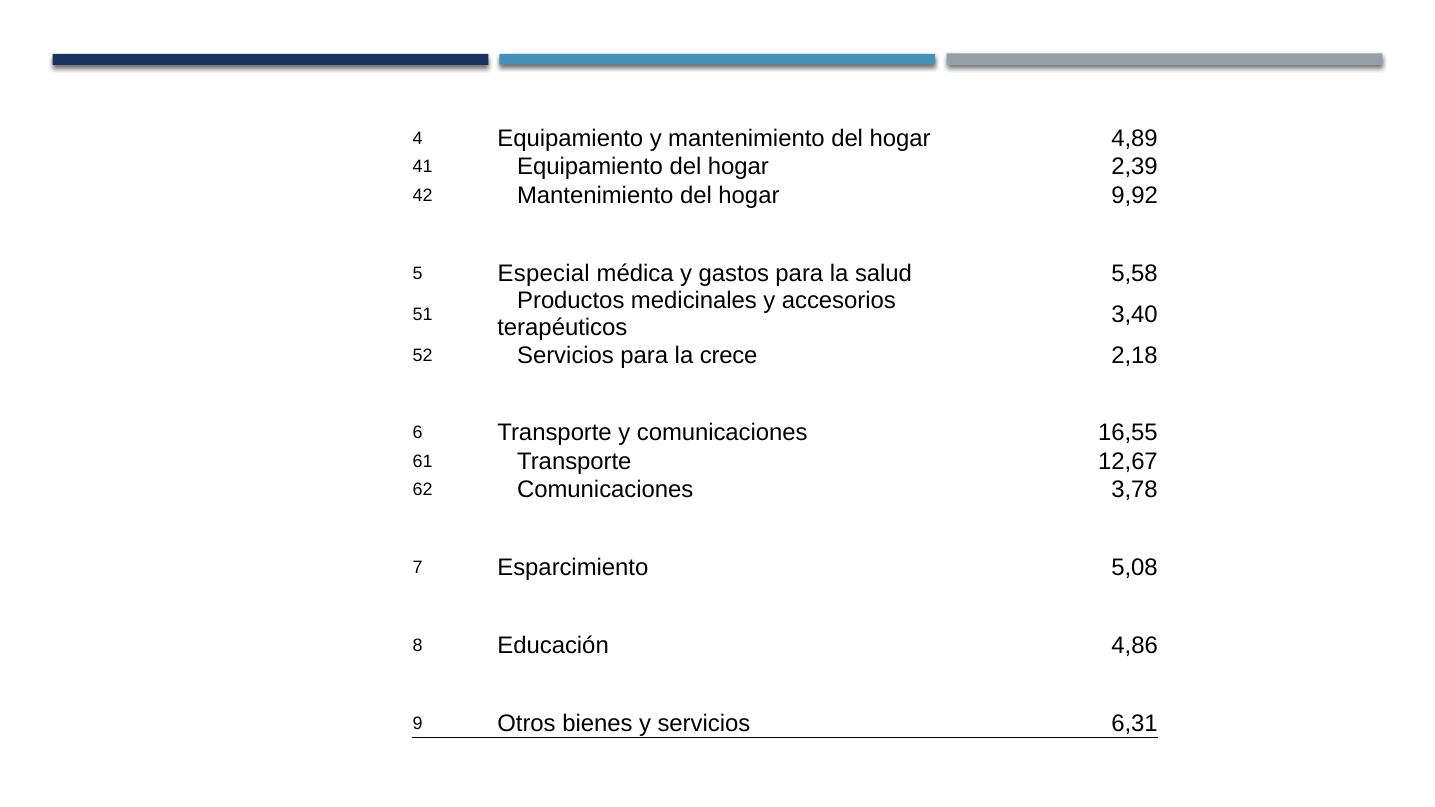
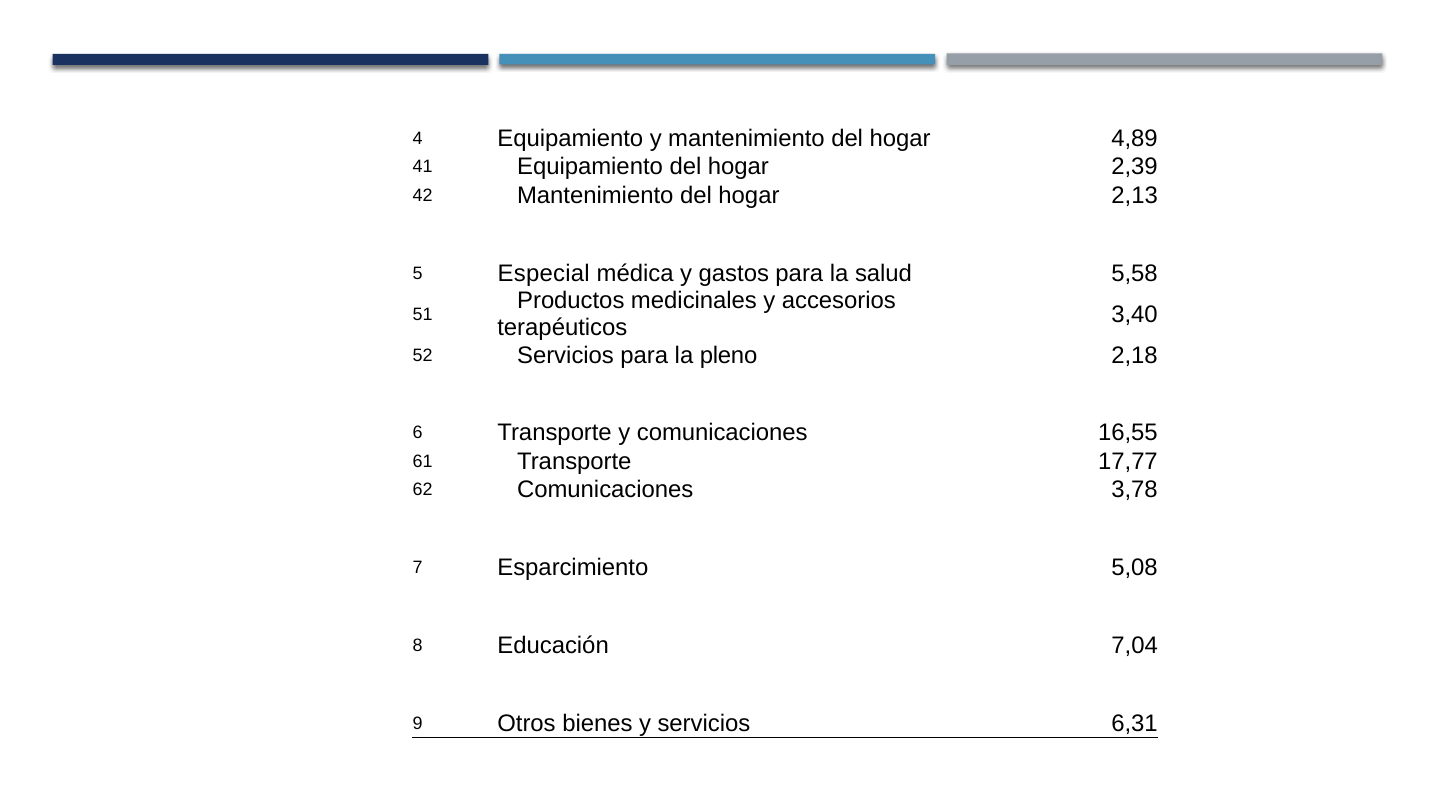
9,92: 9,92 -> 2,13
crece: crece -> pleno
12,67: 12,67 -> 17,77
4,86: 4,86 -> 7,04
